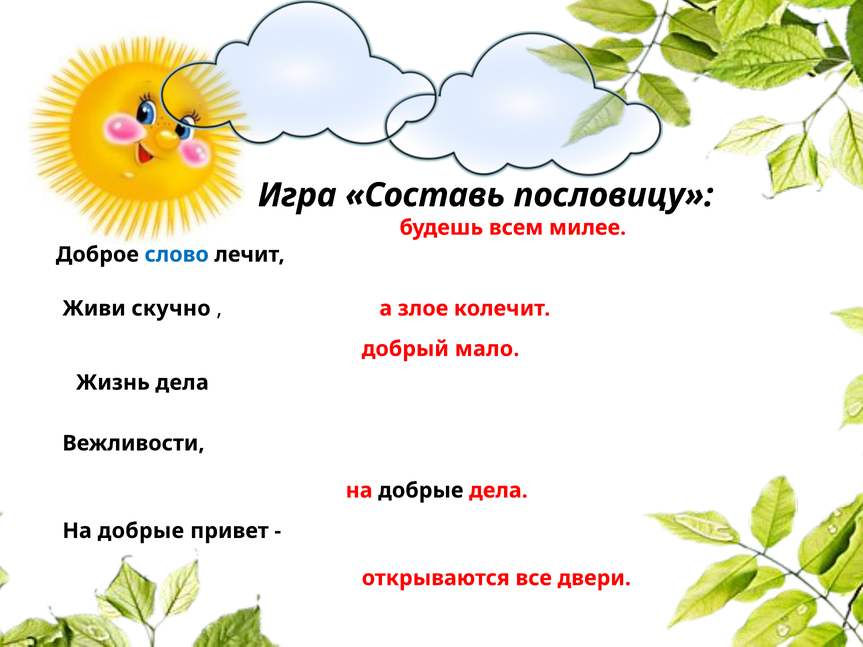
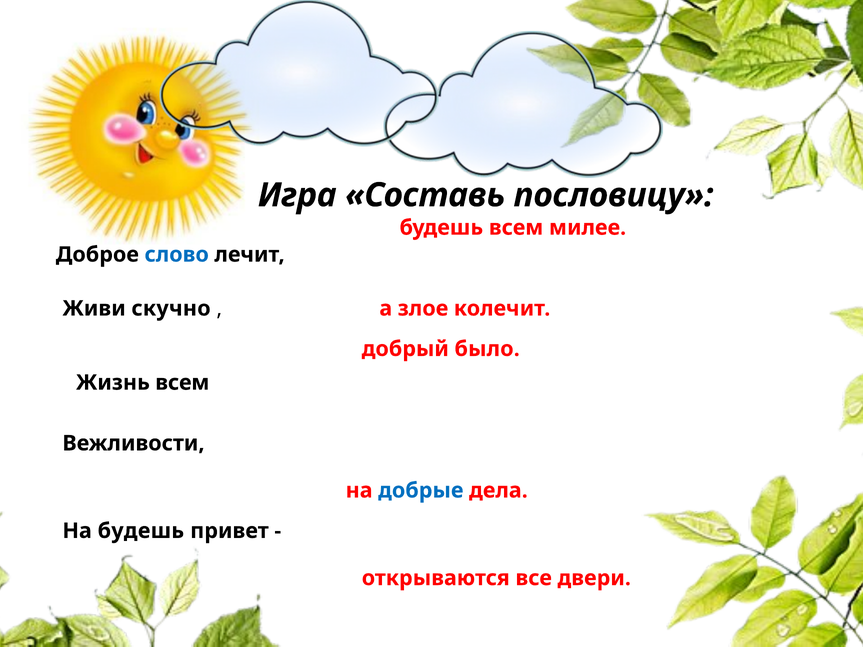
мало: мало -> было
Жизнь дела: дела -> всем
добрые at (421, 491) colour: black -> blue
добрые at (141, 531): добрые -> будешь
